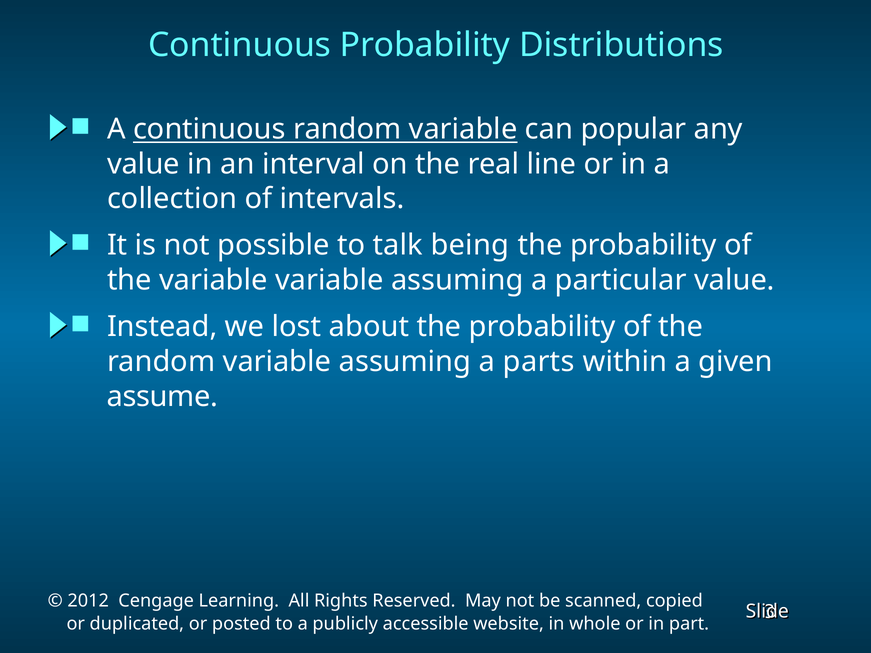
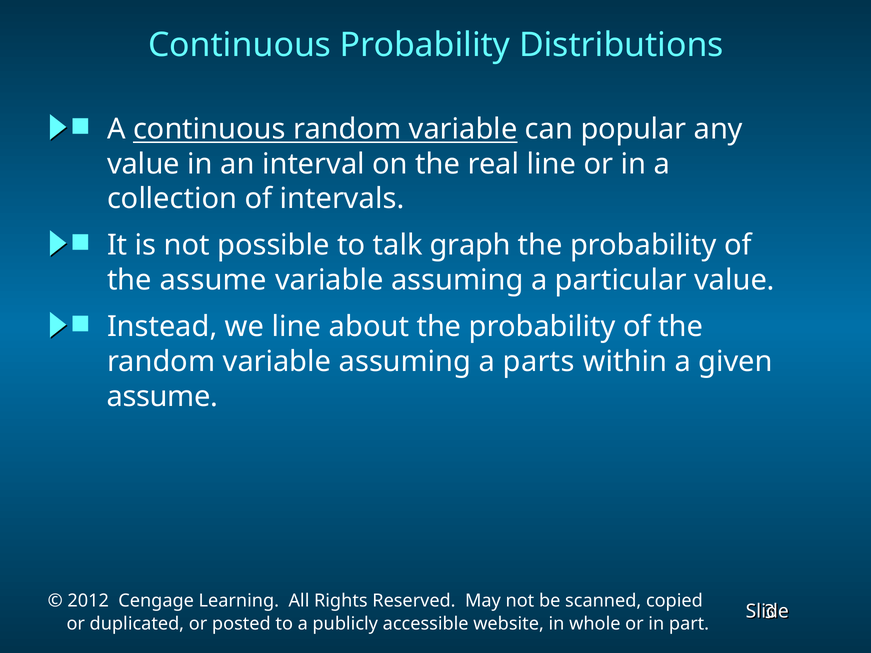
being: being -> graph
the variable: variable -> assume
we lost: lost -> line
